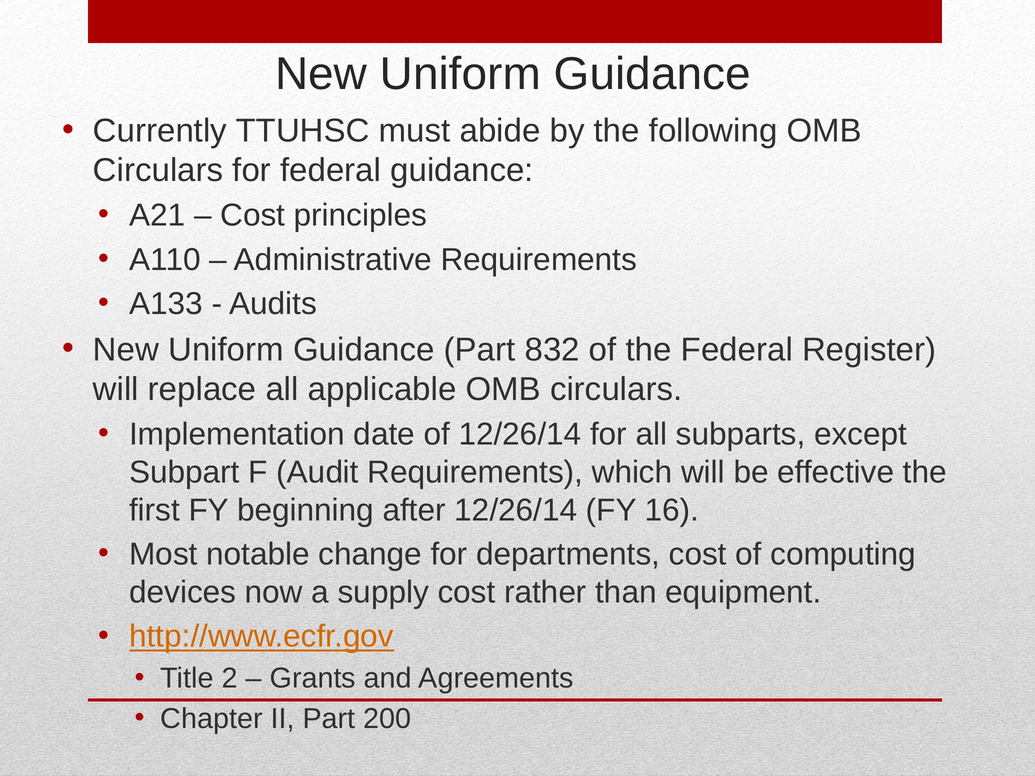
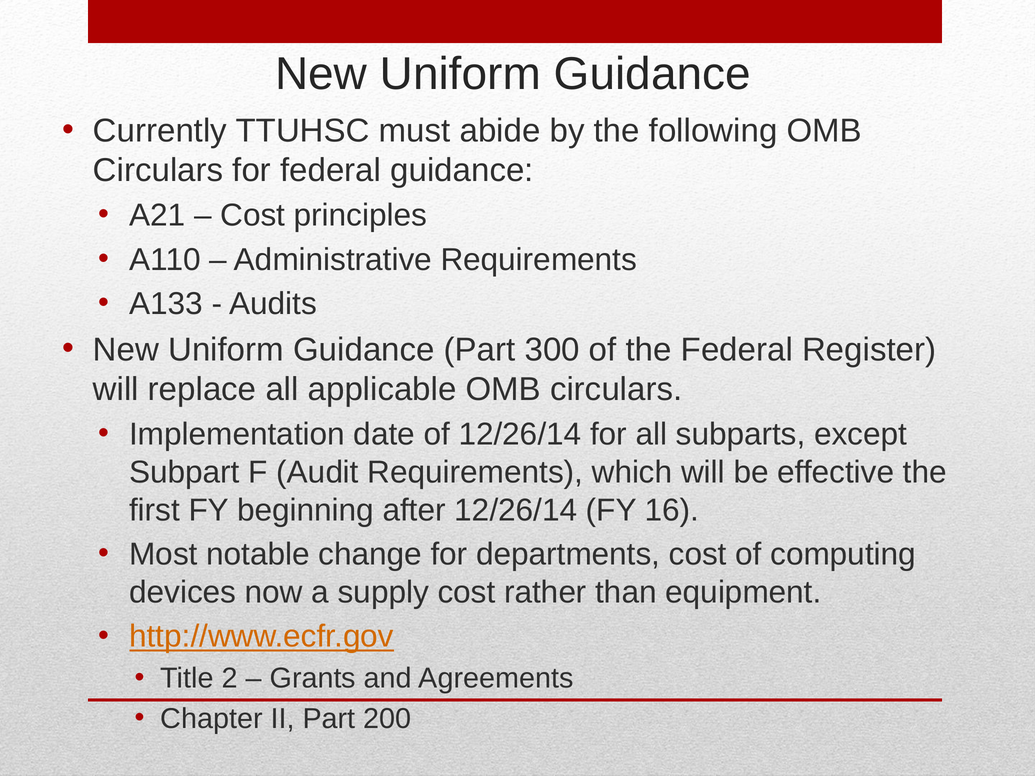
832: 832 -> 300
